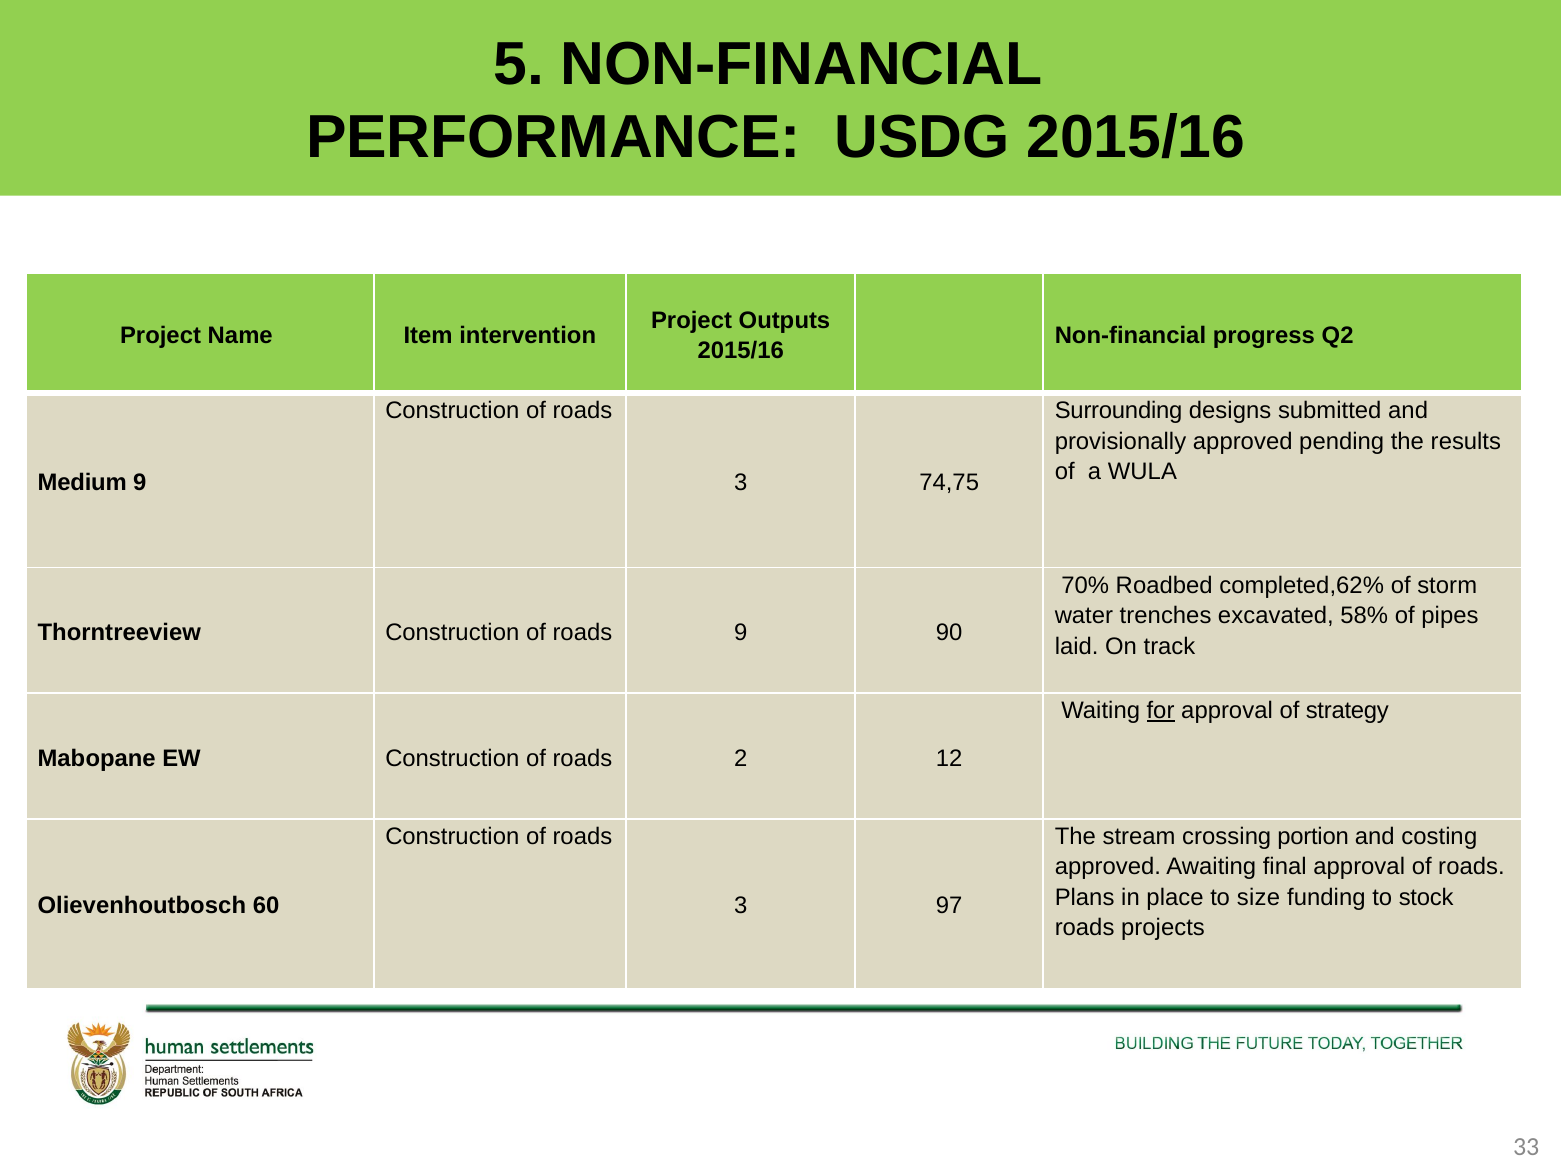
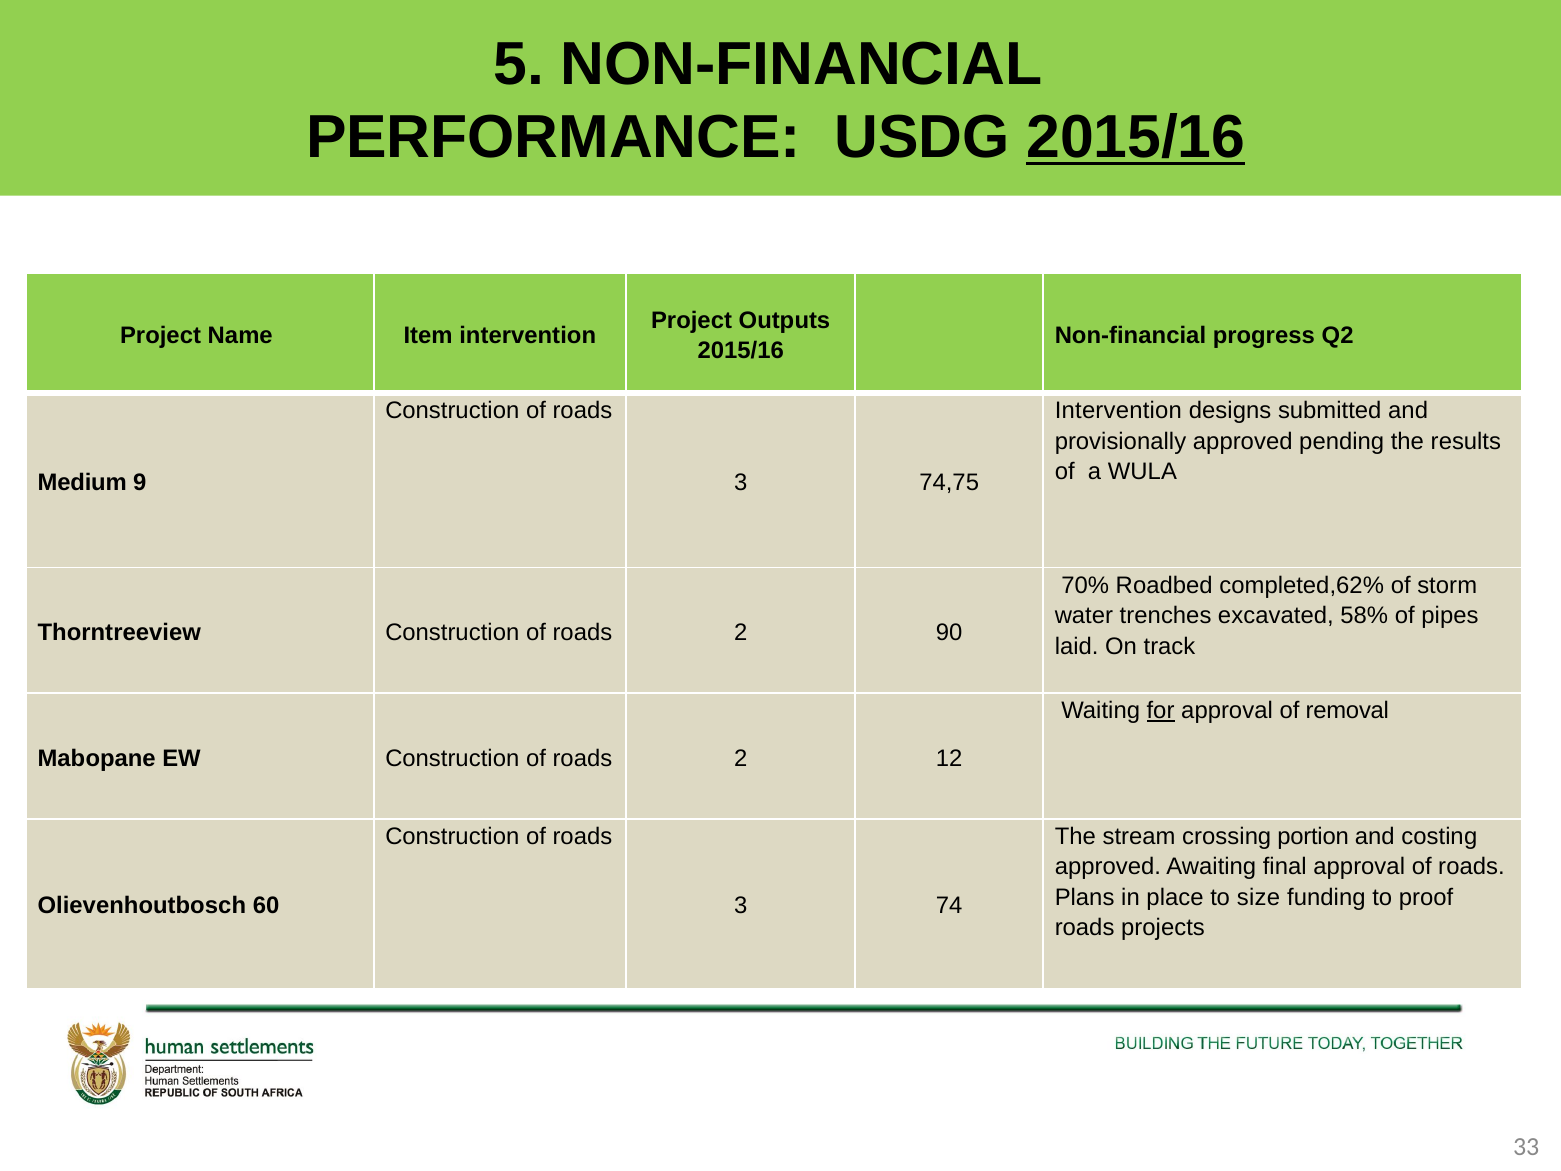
2015/16 at (1136, 137) underline: none -> present
Surrounding at (1119, 411): Surrounding -> Intervention
9 at (741, 633): 9 -> 2
strategy: strategy -> removal
stock: stock -> proof
97: 97 -> 74
